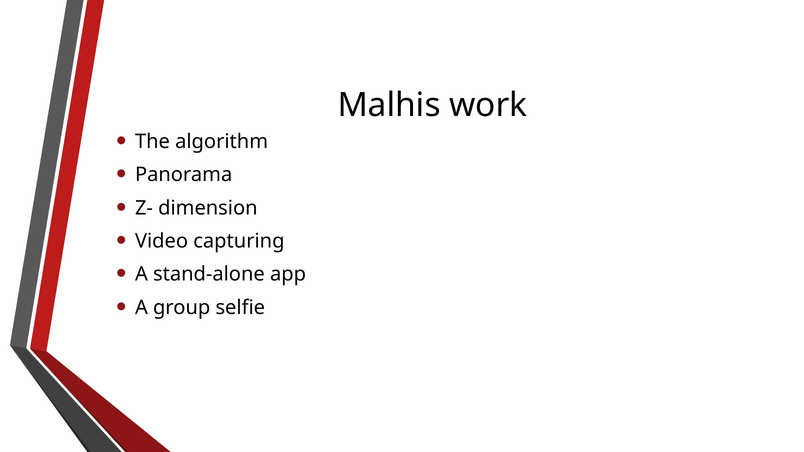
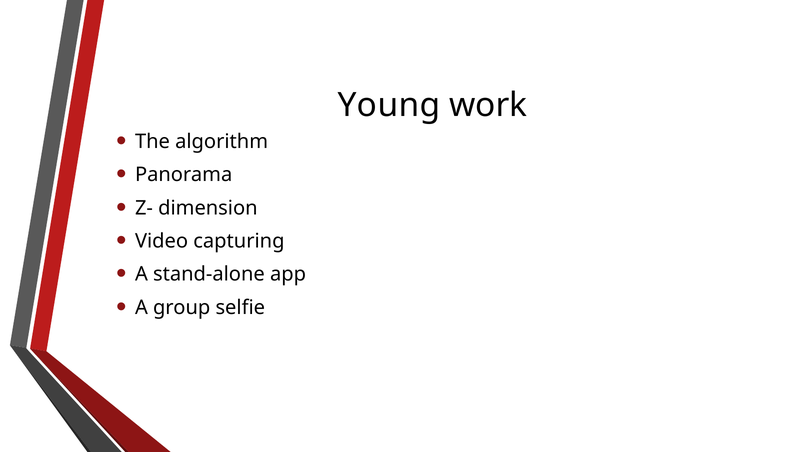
Malhis: Malhis -> Young
